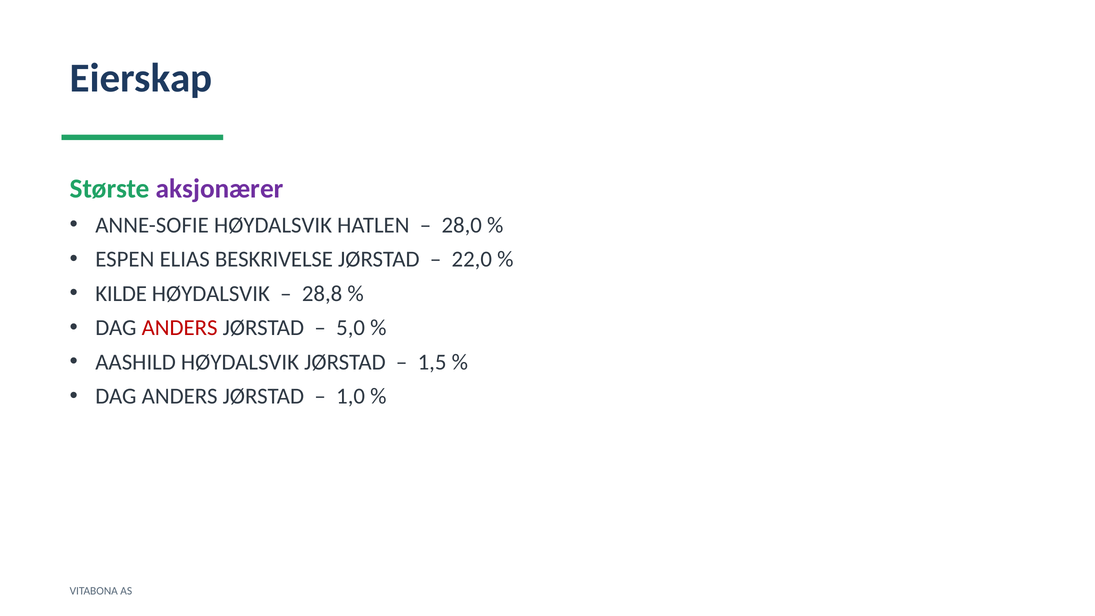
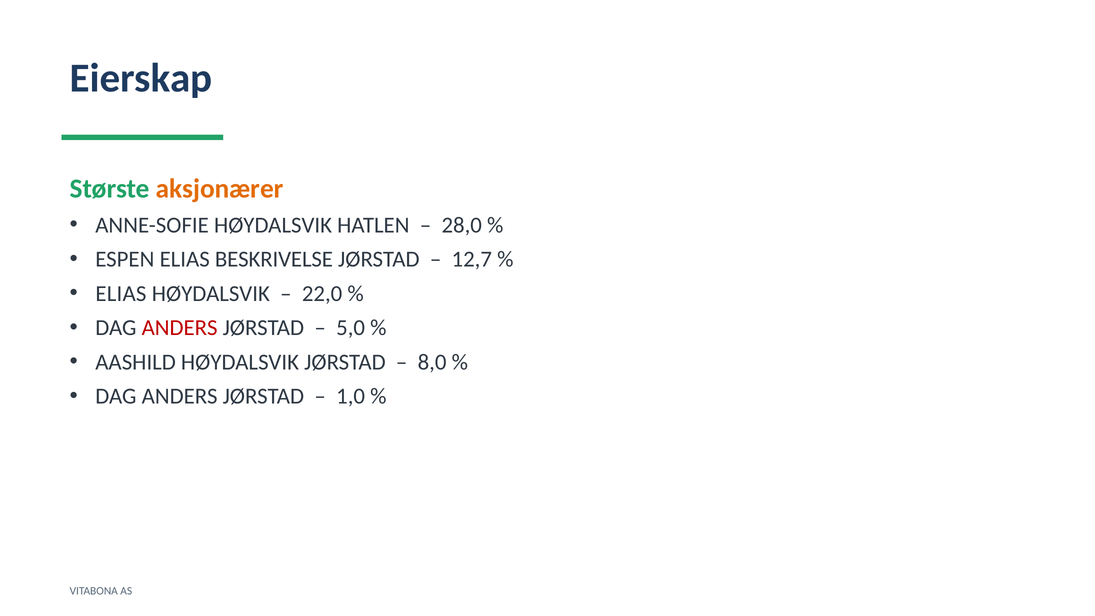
aksjonærer colour: purple -> orange
22,0: 22,0 -> 12,7
KILDE at (121, 294): KILDE -> ELIAS
28,8: 28,8 -> 22,0
1,5: 1,5 -> 8,0
